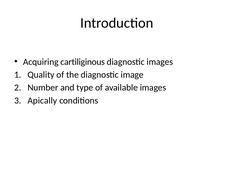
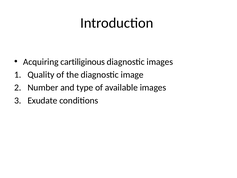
Apically: Apically -> Exudate
